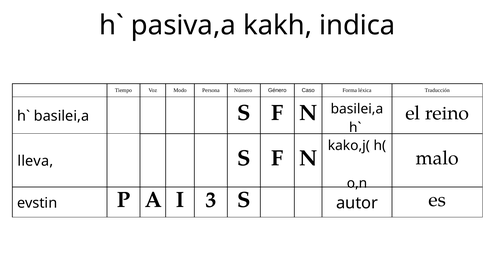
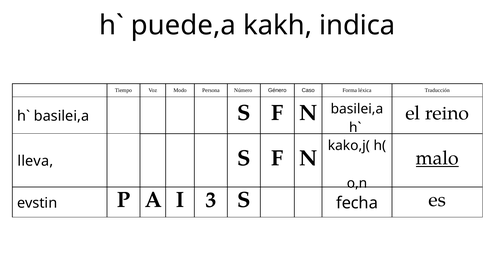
pasiva,a: pasiva,a -> puede,a
malo underline: none -> present
autor: autor -> fecha
